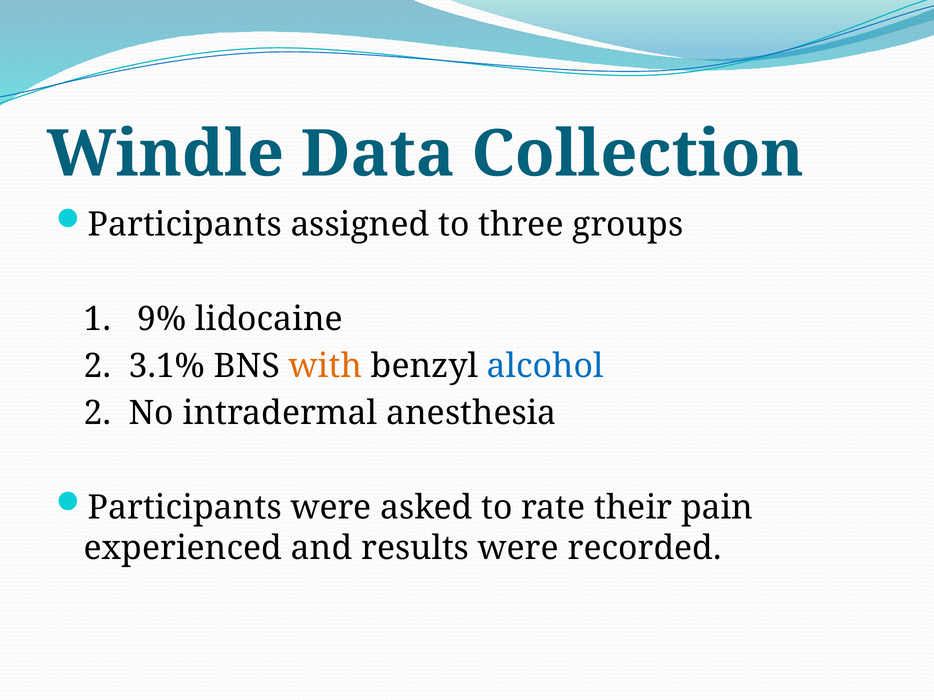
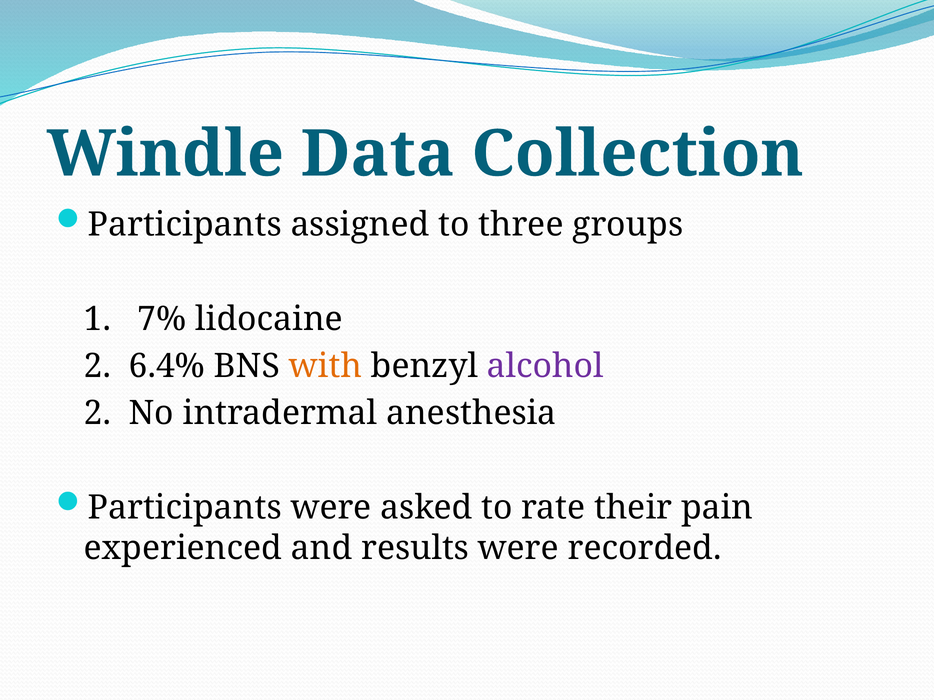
9%: 9% -> 7%
3.1%: 3.1% -> 6.4%
alcohol colour: blue -> purple
